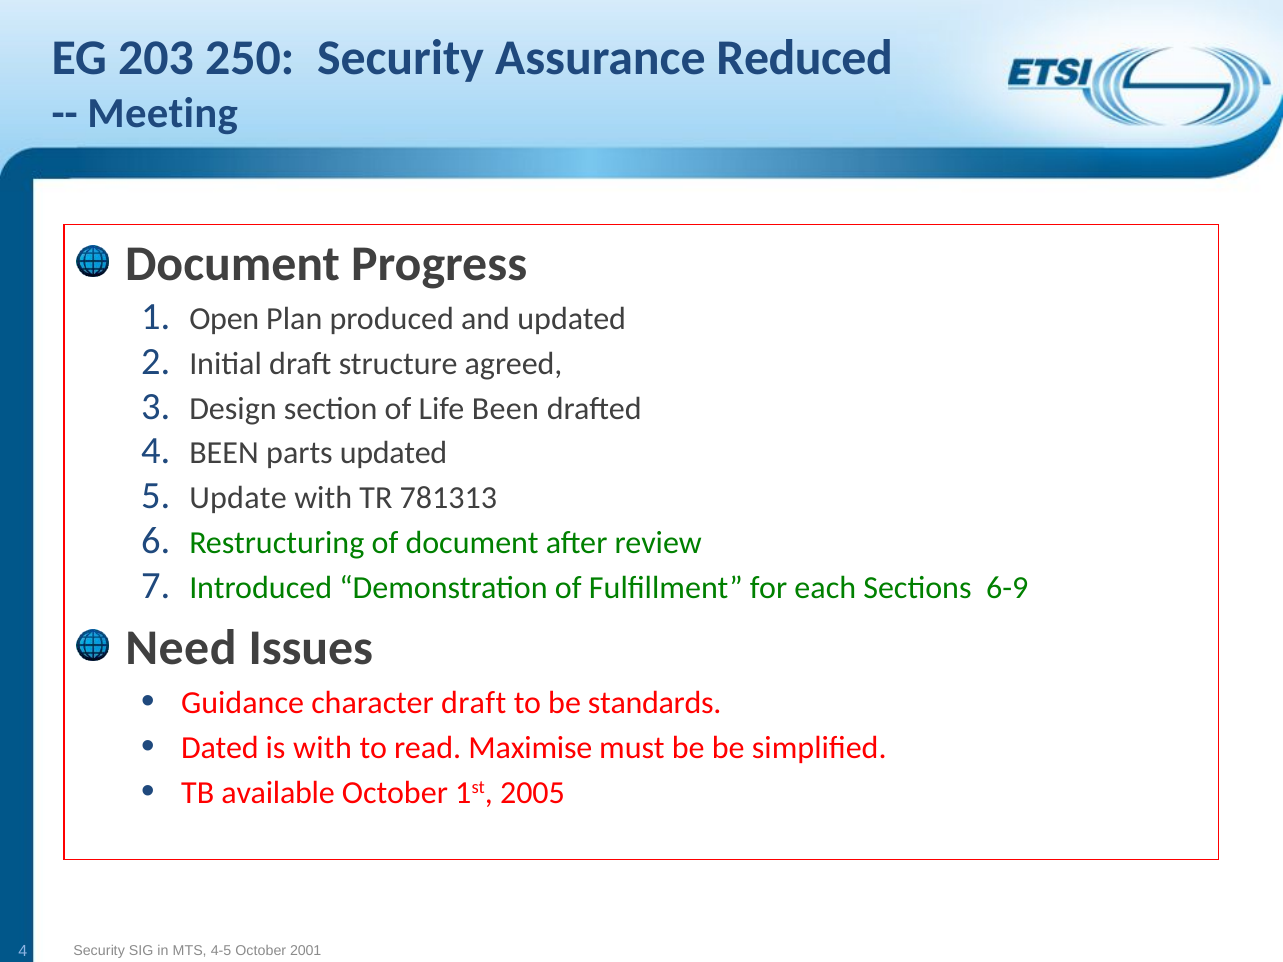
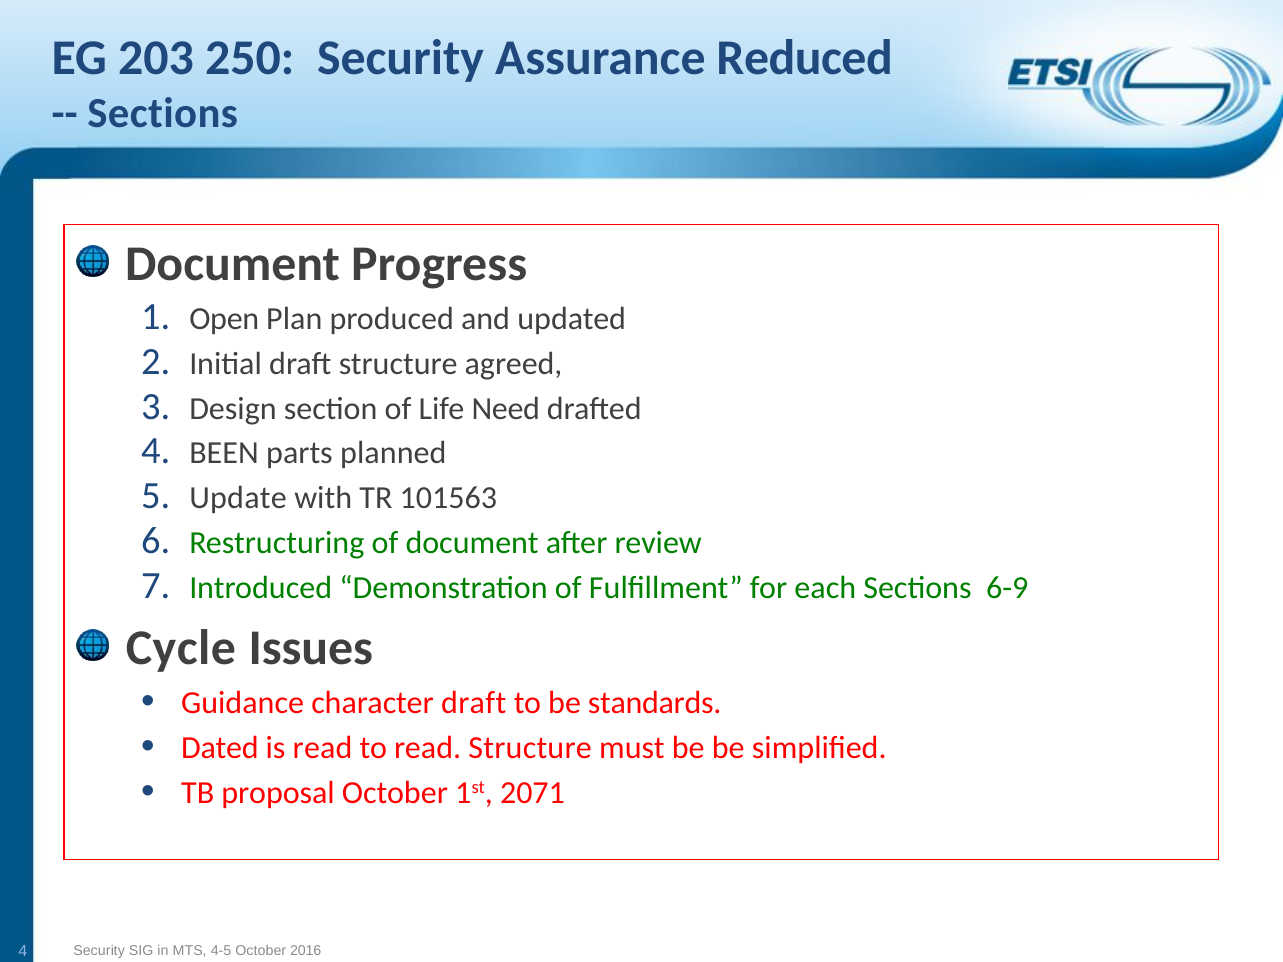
Meeting at (163, 113): Meeting -> Sections
Life Been: Been -> Need
parts updated: updated -> planned
781313: 781313 -> 101563
Need: Need -> Cycle
is with: with -> read
read Maximise: Maximise -> Structure
available: available -> proposal
2005: 2005 -> 2071
2001: 2001 -> 2016
